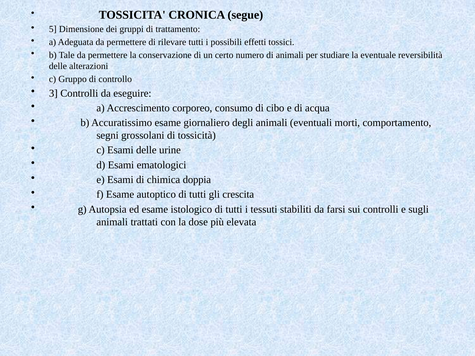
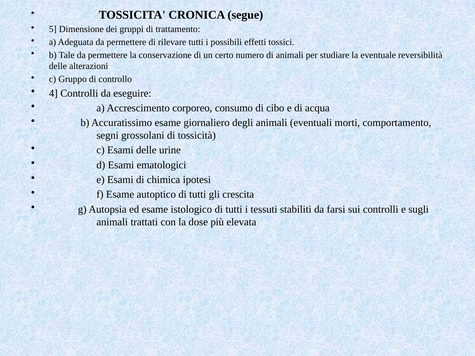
3: 3 -> 4
doppia: doppia -> ipotesi
